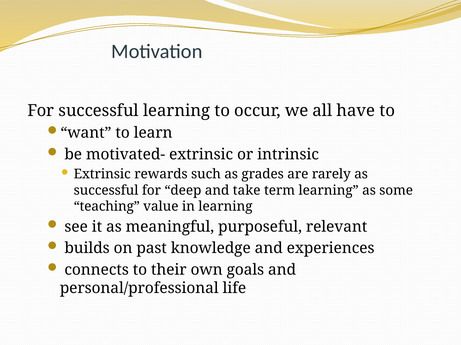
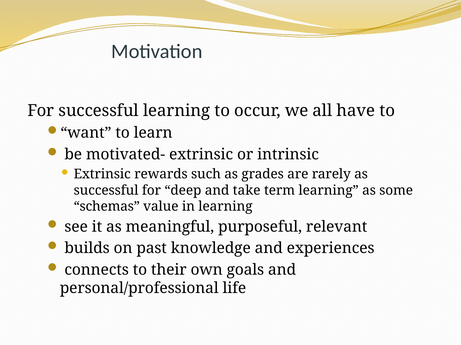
teaching: teaching -> schemas
